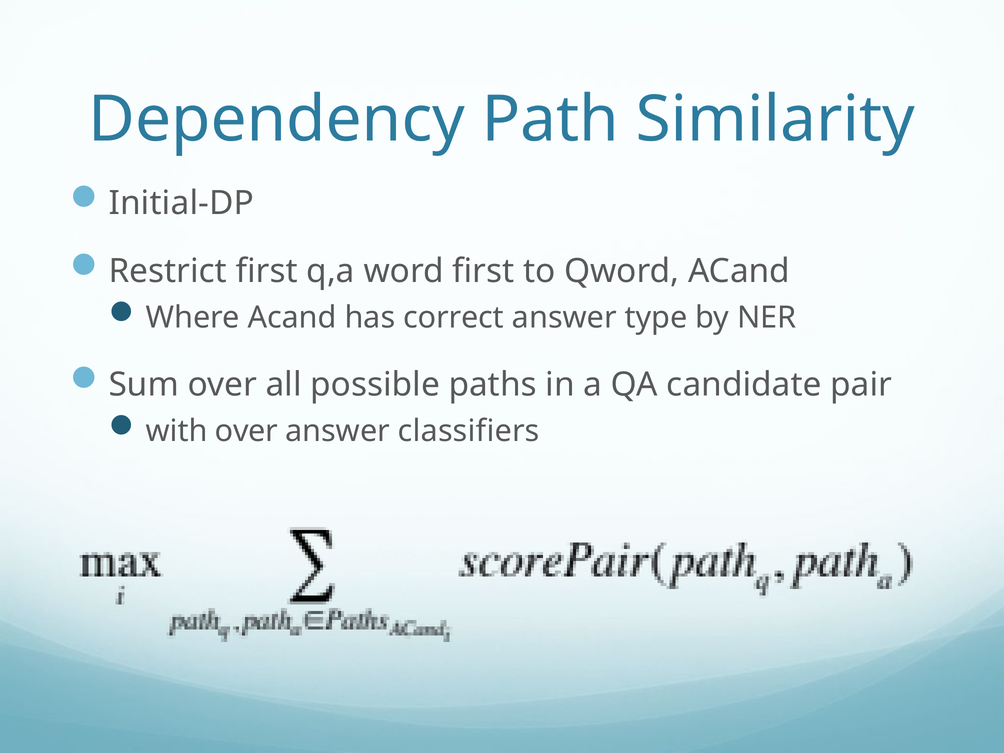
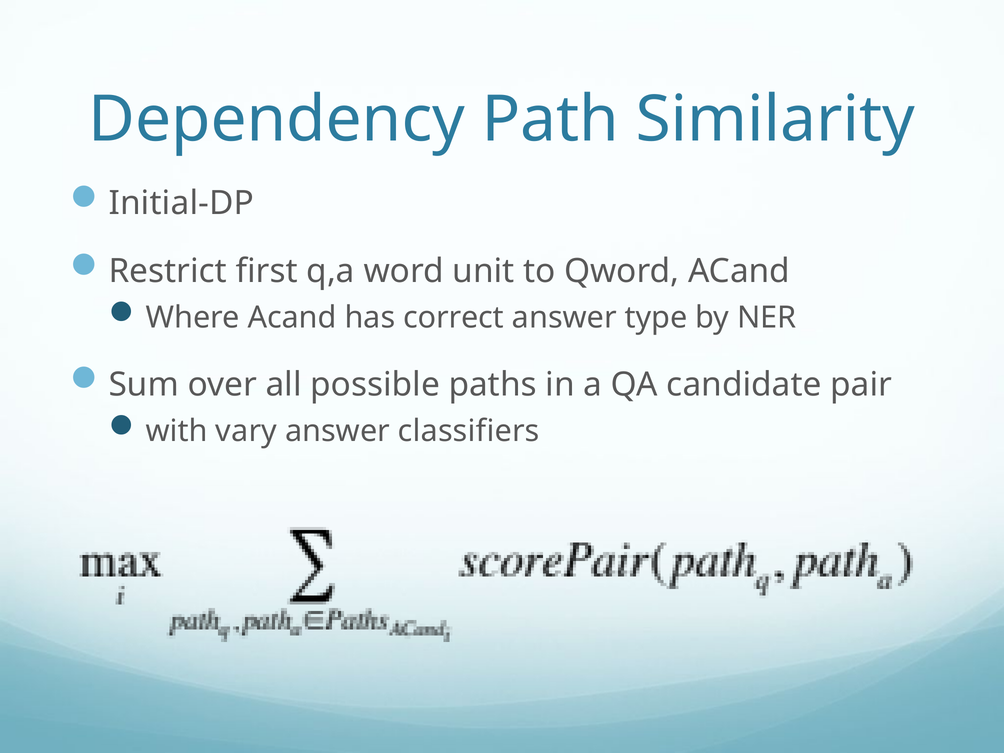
word first: first -> unit
with over: over -> vary
